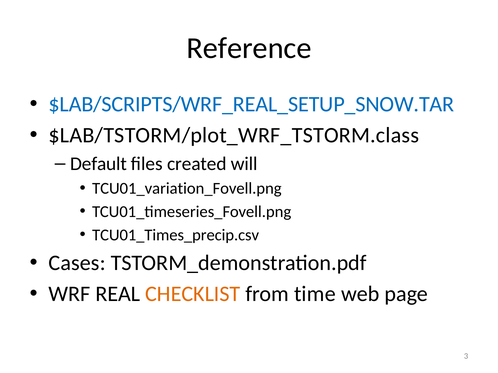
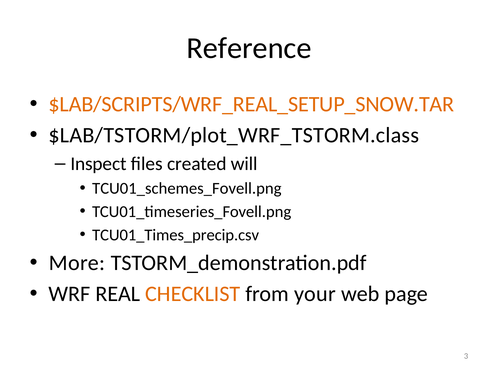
$LAB/SCRIPTS/WRF_REAL_SETUP_SNOW.TAR colour: blue -> orange
Default: Default -> Inspect
TCU01_variation_Fovell.png: TCU01_variation_Fovell.png -> TCU01_schemes_Fovell.png
Cases: Cases -> More
time: time -> your
